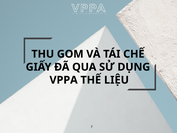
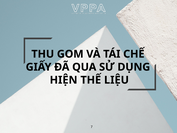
VPPA: VPPA -> HIỆN
